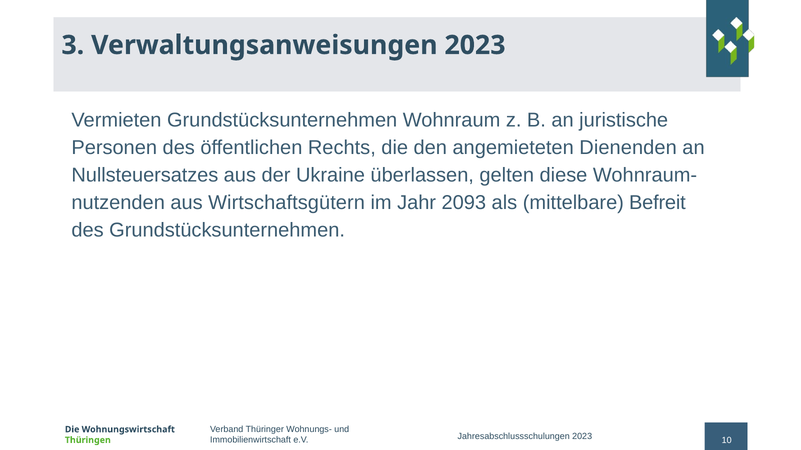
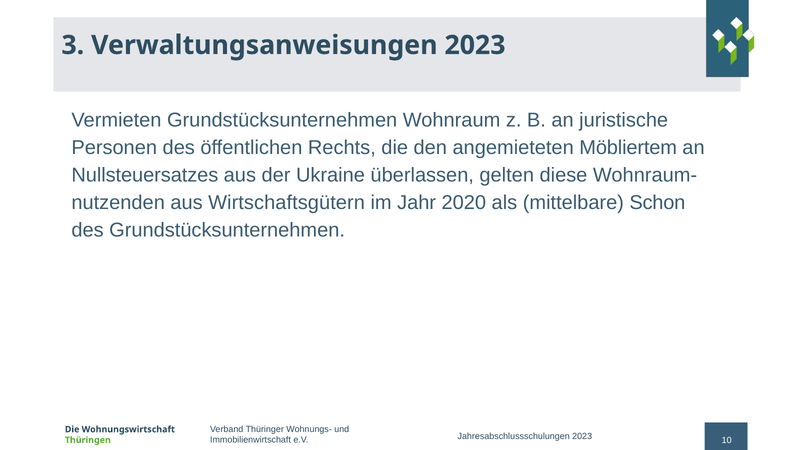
Dienenden: Dienenden -> Möbliertem
2093: 2093 -> 2020
Befreit: Befreit -> Schon
